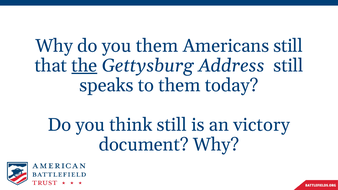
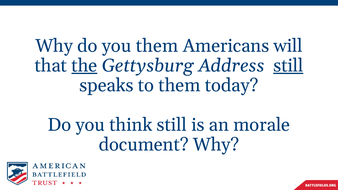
Americans still: still -> will
still at (288, 66) underline: none -> present
victory: victory -> morale
